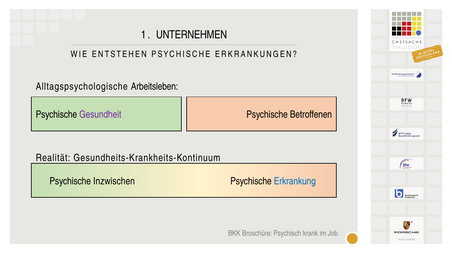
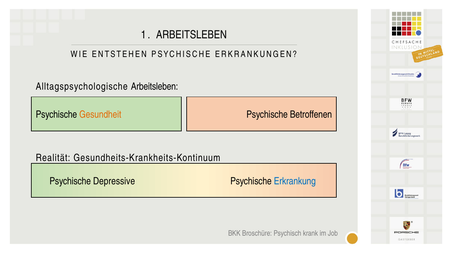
1 UNTERNEHMEN: UNTERNEHMEN -> ARBEITSLEBEN
Gesundheit colour: purple -> orange
Inzwischen: Inzwischen -> Depressive
